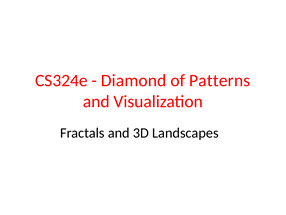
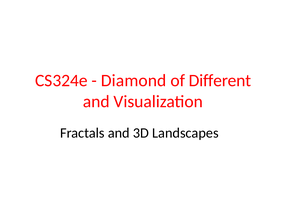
Patterns: Patterns -> Different
